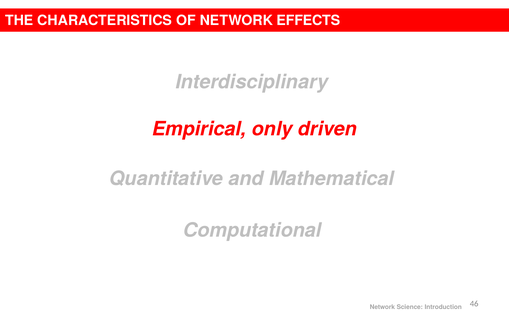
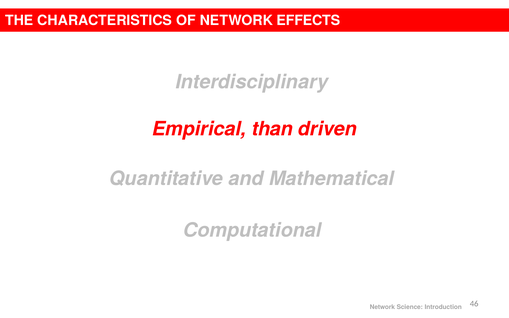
only: only -> than
